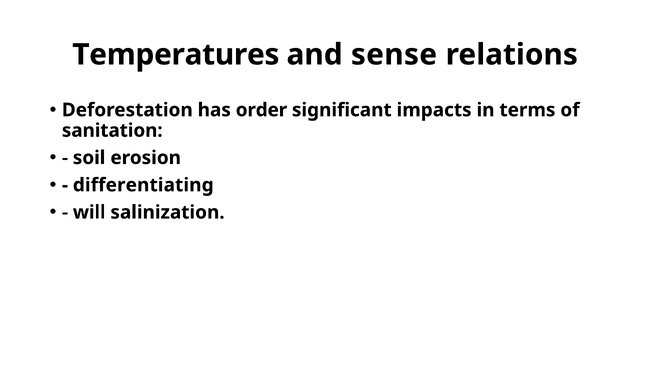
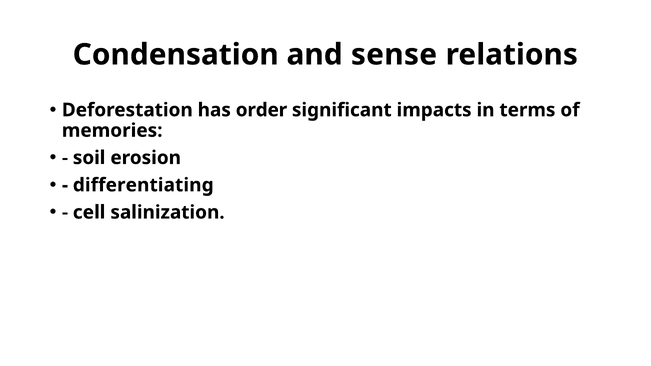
Temperatures: Temperatures -> Condensation
sanitation: sanitation -> memories
will: will -> cell
